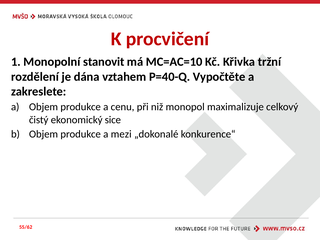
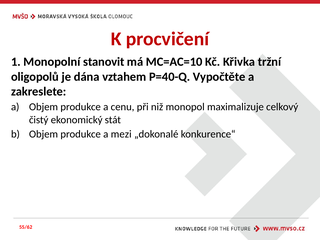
rozdělení: rozdělení -> oligopolů
sice: sice -> stát
